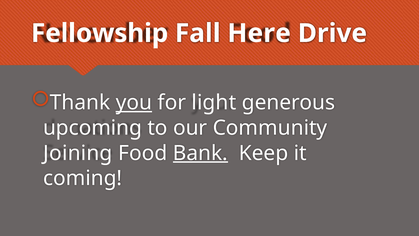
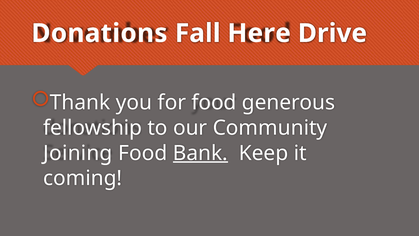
Fellowship: Fellowship -> Donations
you underline: present -> none
for light: light -> food
upcoming: upcoming -> fellowship
